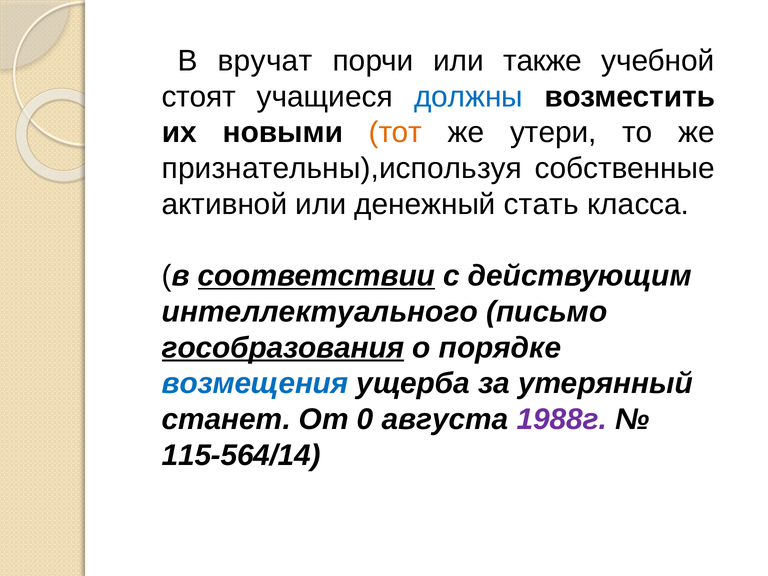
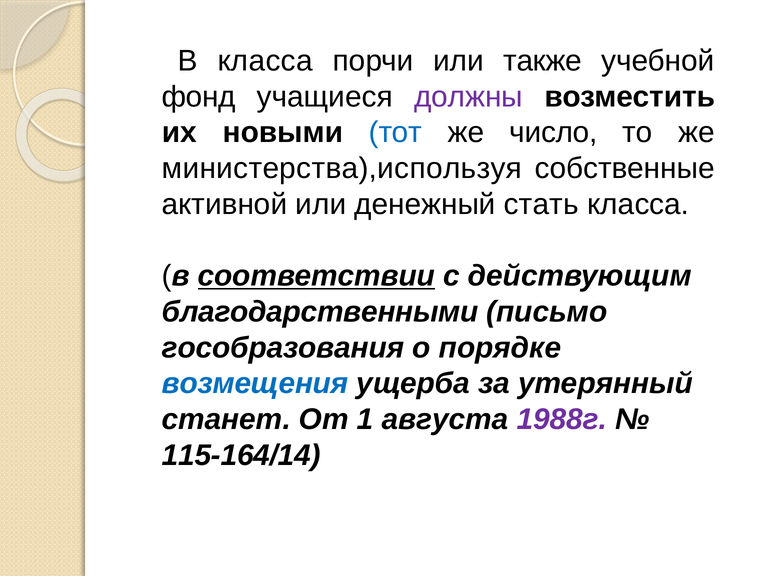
В вручат: вручат -> класса
стоят: стоят -> фонд
должны colour: blue -> purple
тот colour: orange -> blue
утери: утери -> число
признательны),используя: признательны),используя -> министерства),используя
интеллектуального: интеллектуального -> благодарственными
гособразования underline: present -> none
0: 0 -> 1
115-564/14: 115-564/14 -> 115-164/14
